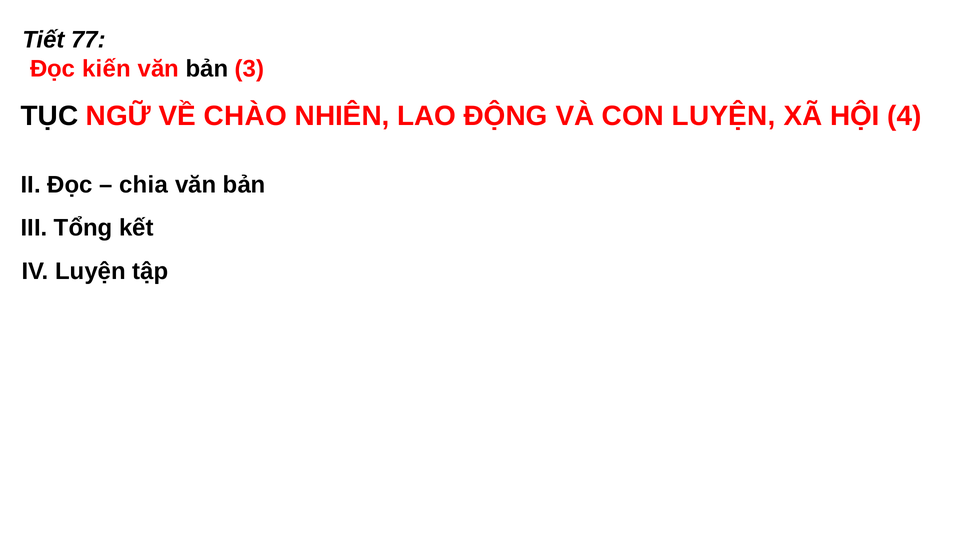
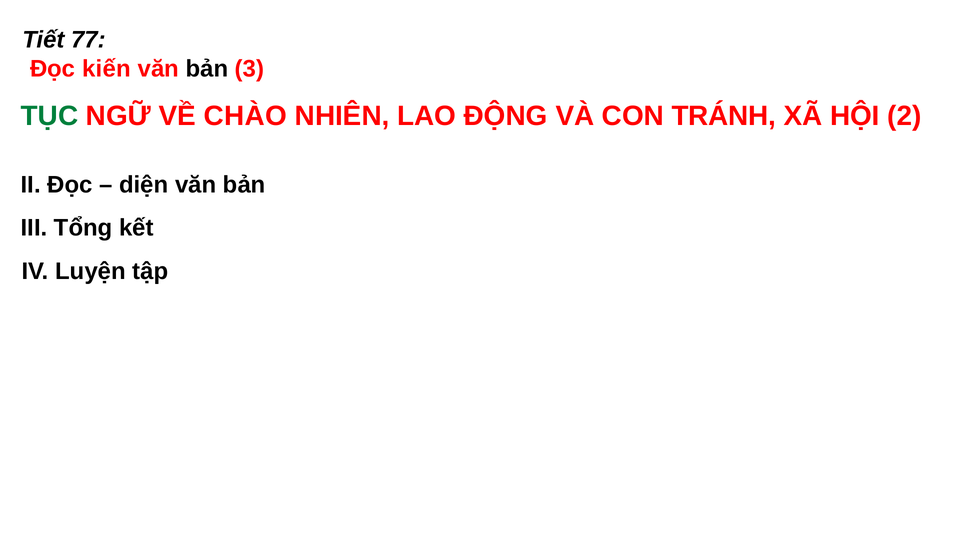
TỤC colour: black -> green
CON LUYỆN: LUYỆN -> TRÁNH
4: 4 -> 2
chia: chia -> diện
